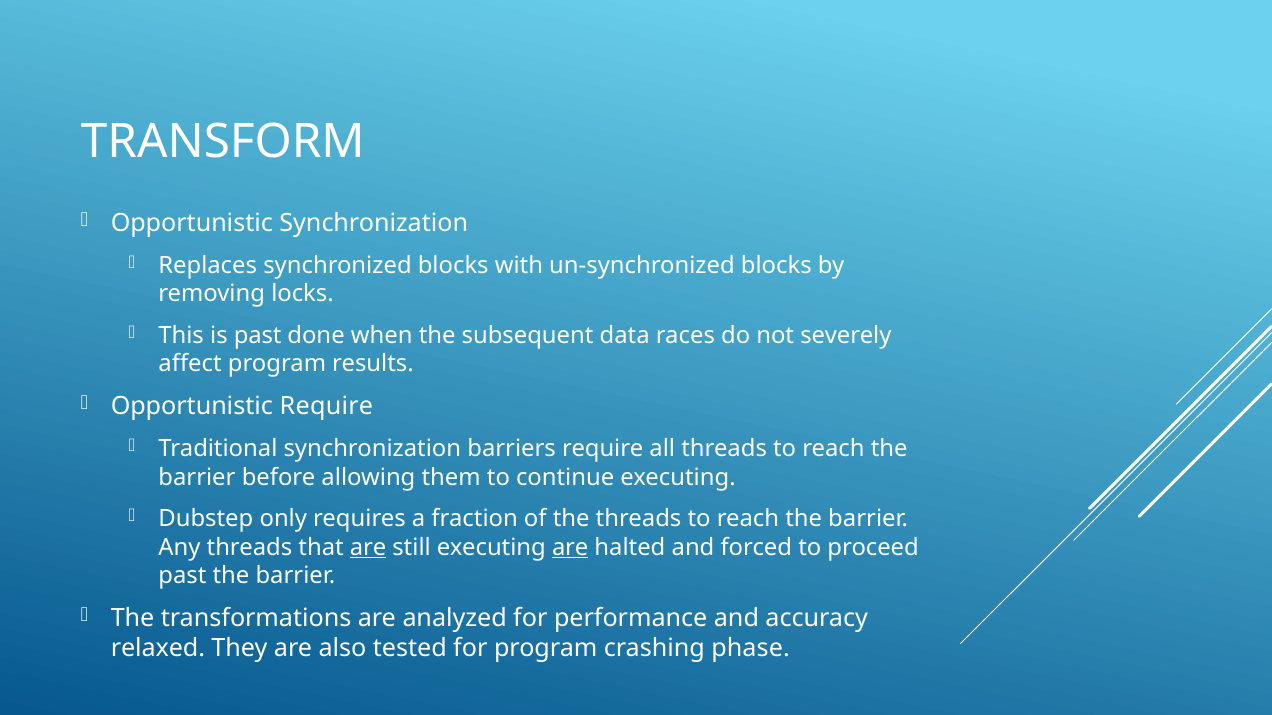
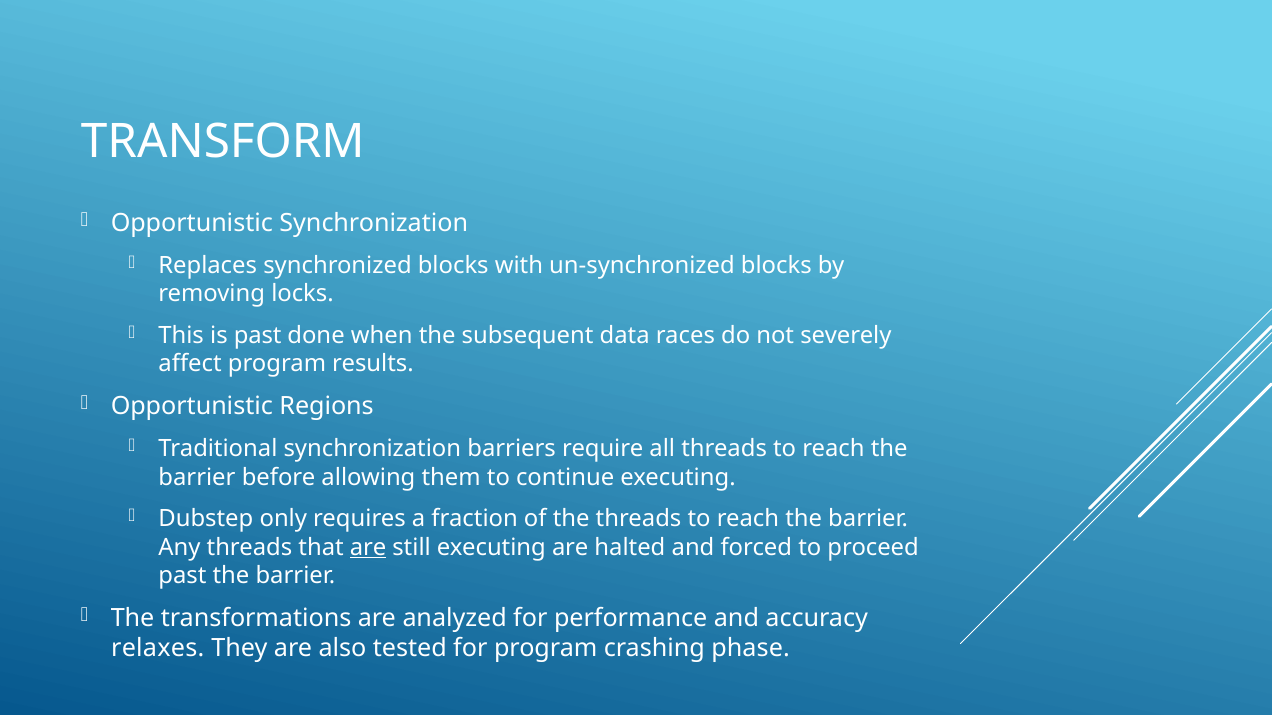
Opportunistic Require: Require -> Regions
are at (570, 548) underline: present -> none
relaxed: relaxed -> relaxes
